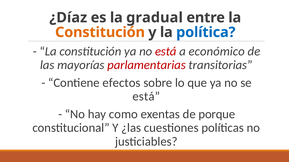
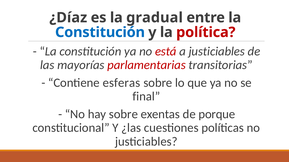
Constitución at (100, 32) colour: orange -> blue
política colour: blue -> red
a económico: económico -> justiciables
efectos: efectos -> esferas
está at (146, 97): está -> final
hay como: como -> sobre
